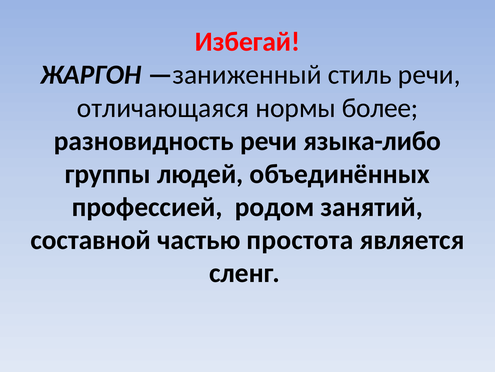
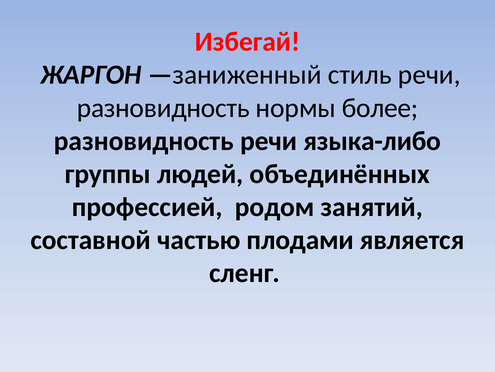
отличающаяся at (163, 108): отличающаяся -> разновидность
простота: простота -> плодами
